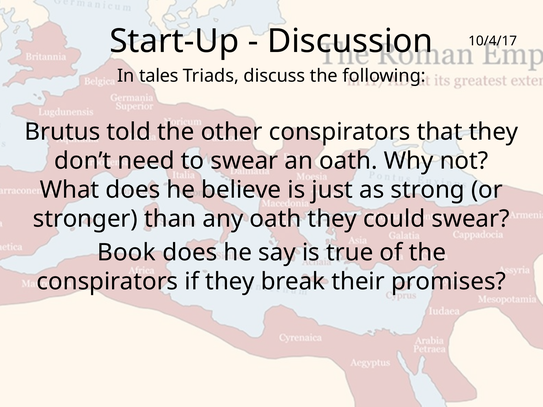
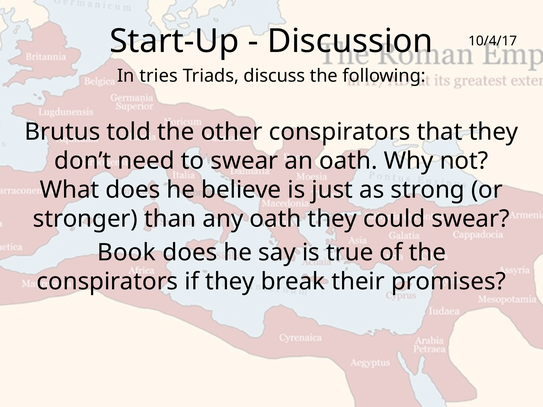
tales: tales -> tries
